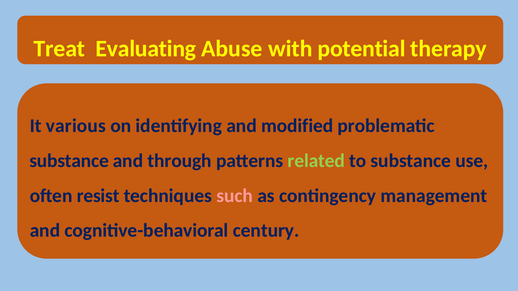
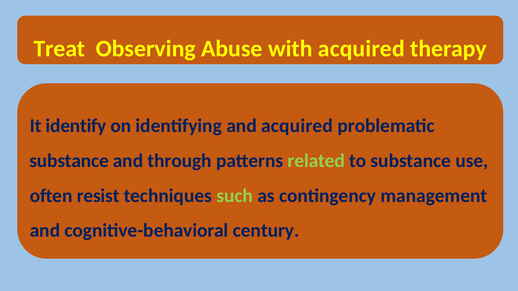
Evaluating: Evaluating -> Observing
with potential: potential -> acquired
various: various -> identify
and modified: modified -> acquired
such colour: pink -> light green
